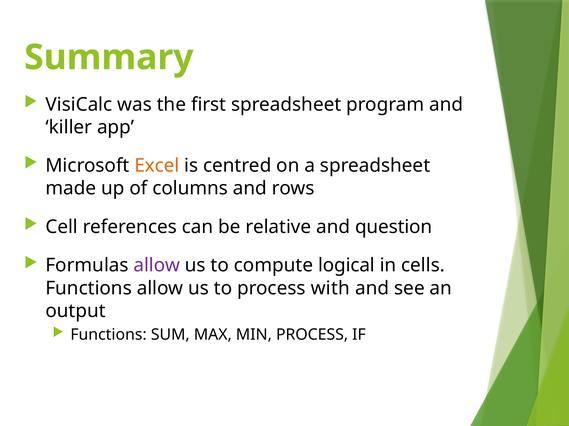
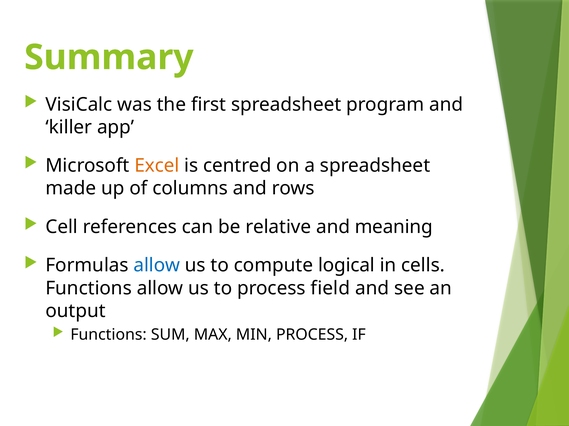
question: question -> meaning
allow at (157, 266) colour: purple -> blue
with: with -> field
